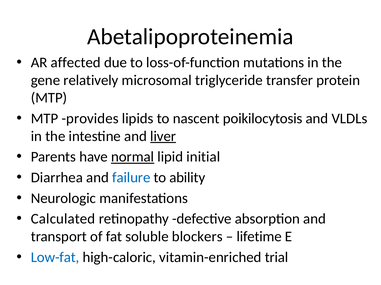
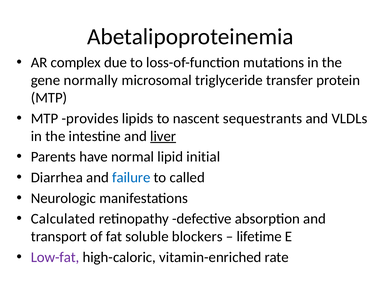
affected: affected -> complex
relatively: relatively -> normally
poikilocytosis: poikilocytosis -> sequestrants
normal underline: present -> none
ability: ability -> called
Low-fat colour: blue -> purple
trial: trial -> rate
